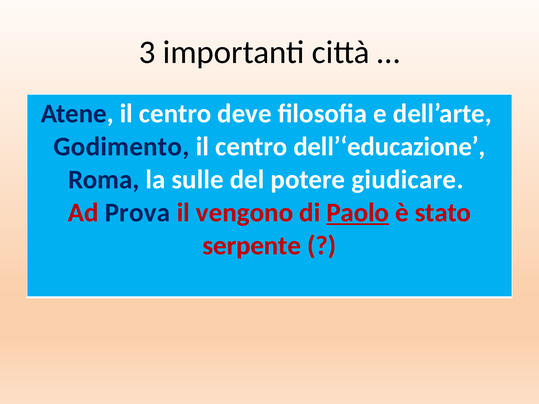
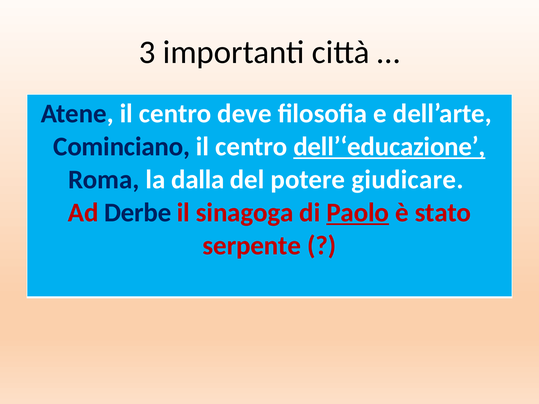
Godimento: Godimento -> Cominciano
dell’‘educazione underline: none -> present
sulle: sulle -> dalla
Prova: Prova -> Derbe
vengono: vengono -> sinagoga
